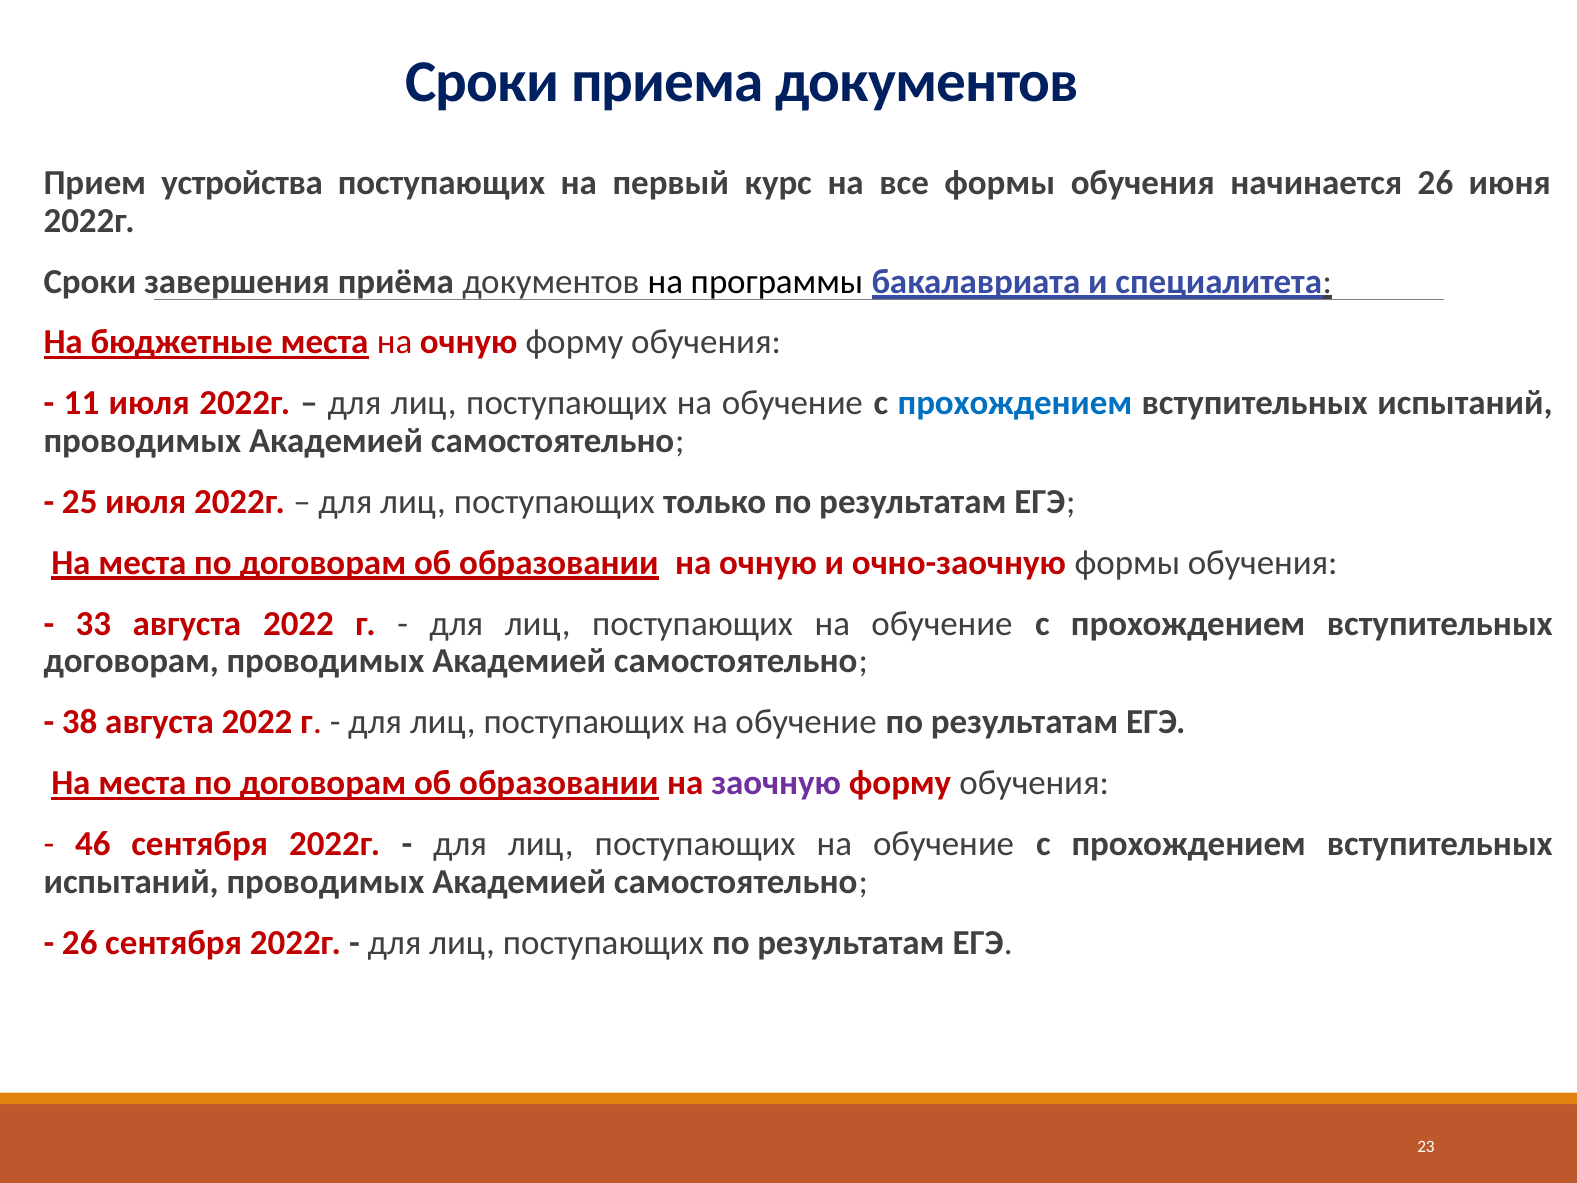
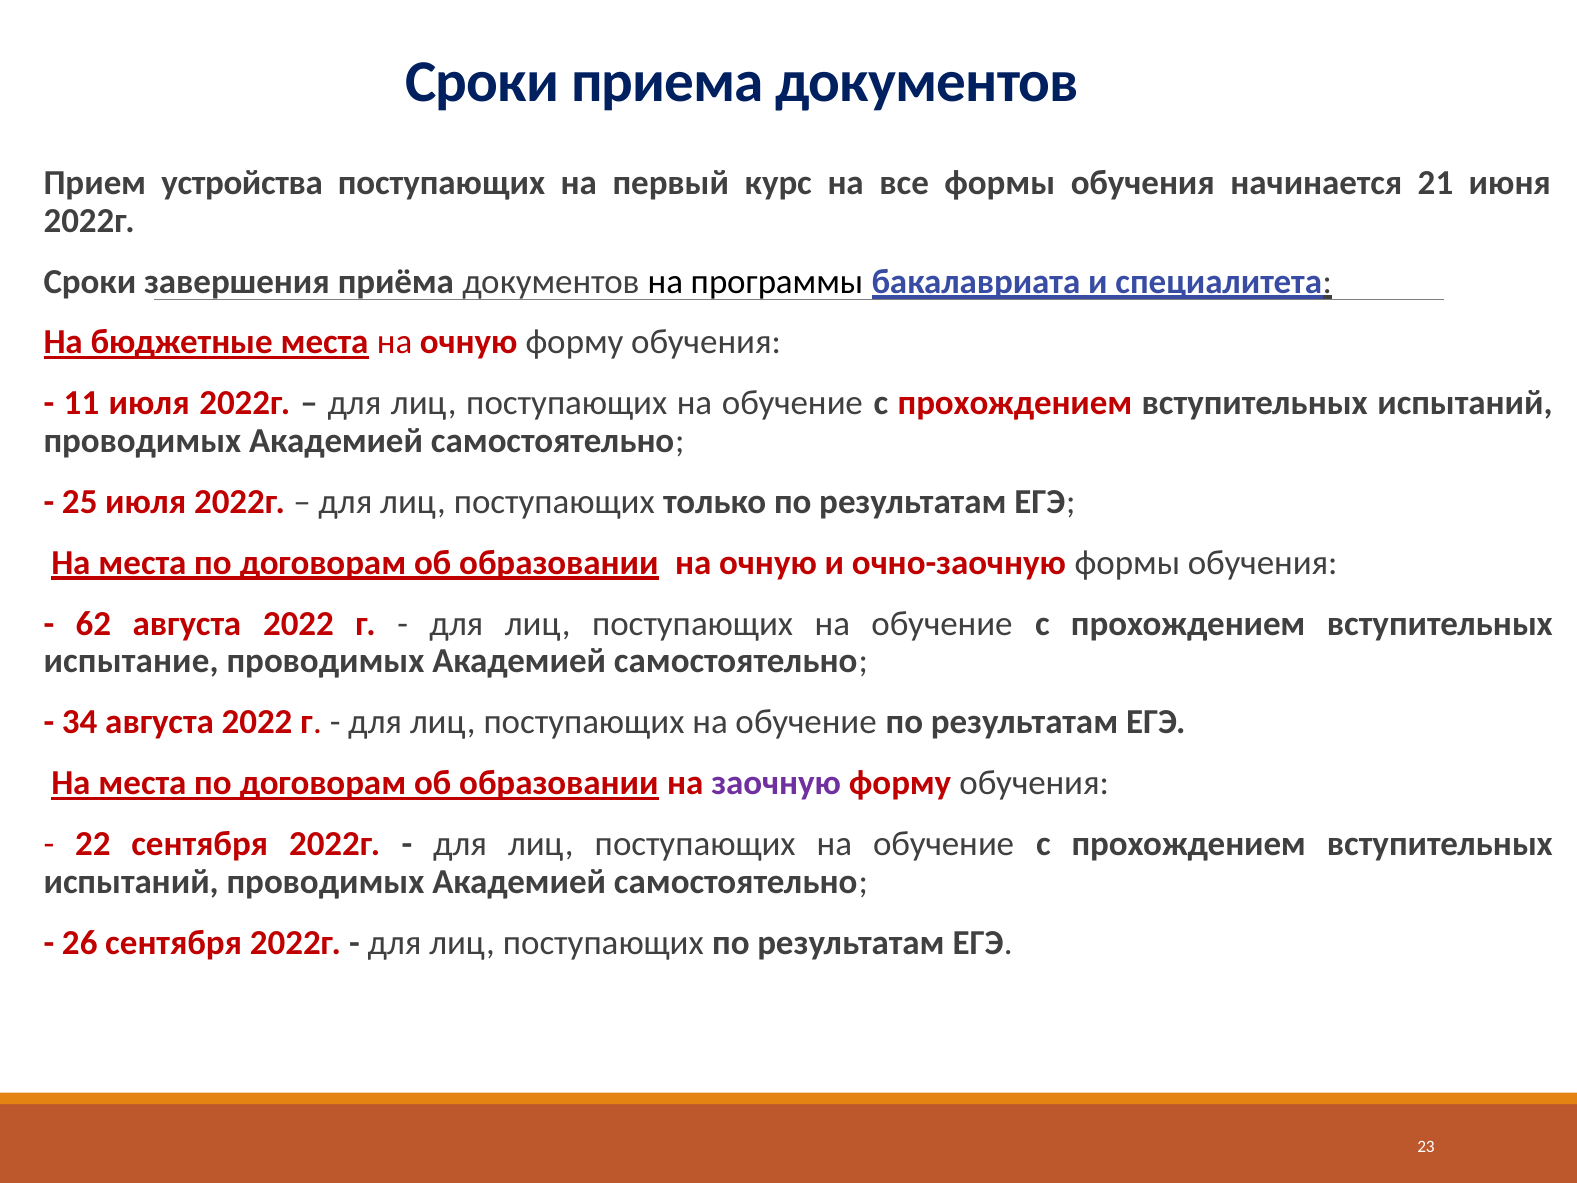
начинается 26: 26 -> 21
прохождением at (1015, 403) colour: blue -> red
33: 33 -> 62
договорам at (131, 661): договорам -> испытание
38: 38 -> 34
46: 46 -> 22
